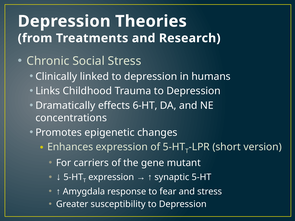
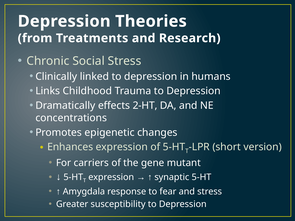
6-HT: 6-HT -> 2-HT
